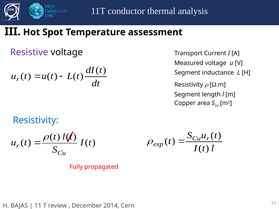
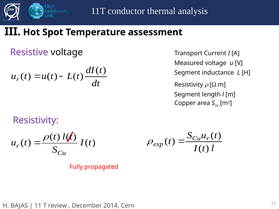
Resistivity at (36, 120) colour: blue -> purple
